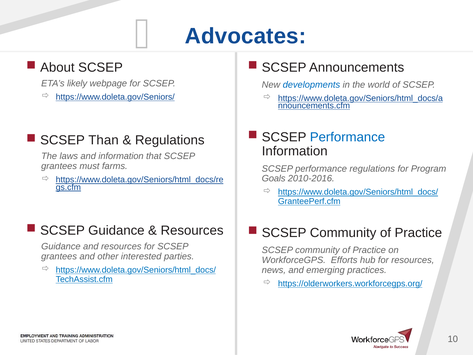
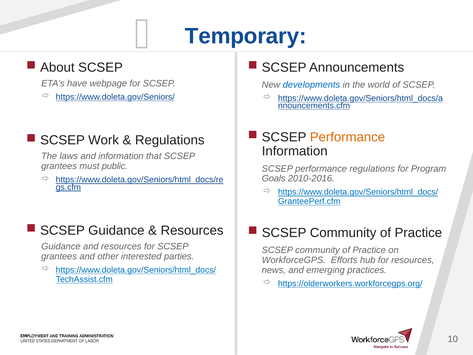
Advocates: Advocates -> Temporary
likely: likely -> have
Performance at (347, 137) colour: blue -> orange
Than: Than -> Work
farms: farms -> public
